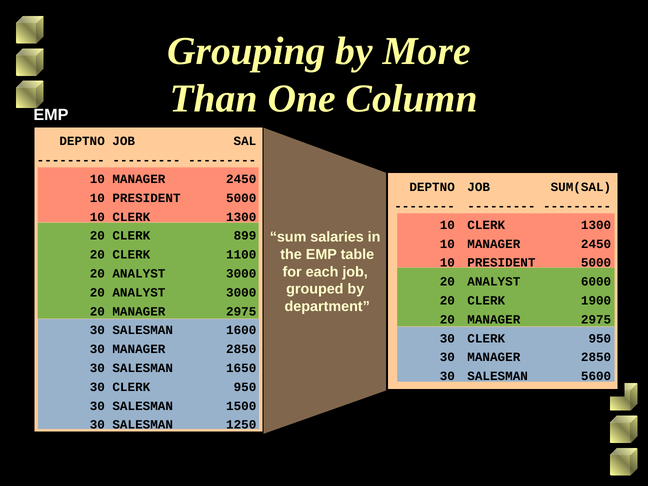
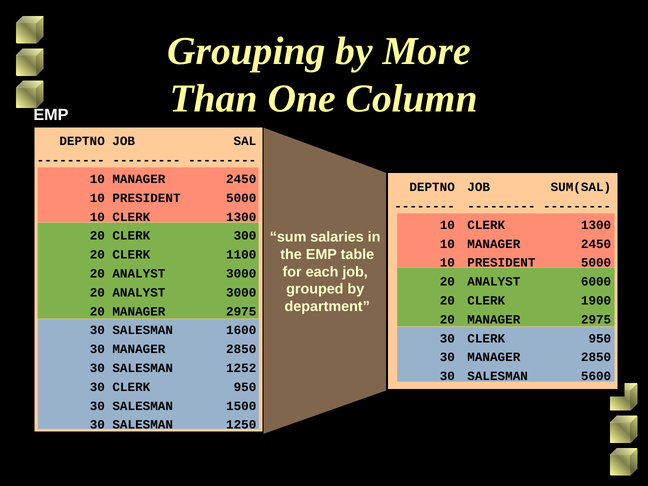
899: 899 -> 300
1650: 1650 -> 1252
